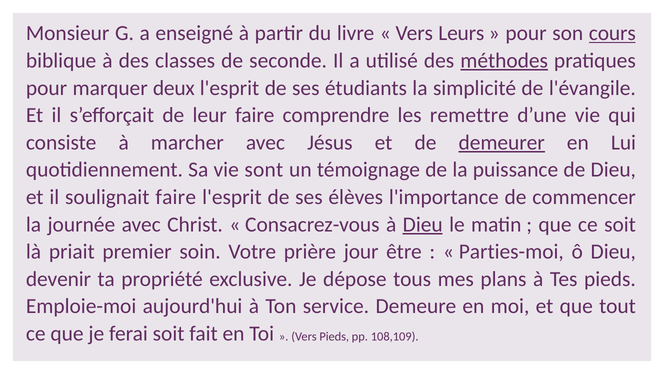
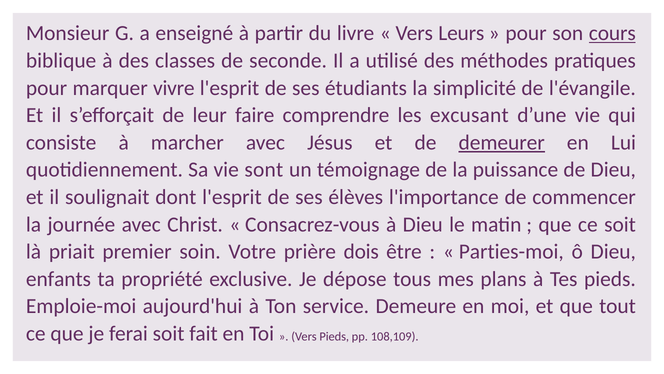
méthodes underline: present -> none
deux: deux -> vivre
remettre: remettre -> excusant
soulignait faire: faire -> dont
Dieu at (423, 224) underline: present -> none
jour: jour -> dois
devenir: devenir -> enfants
